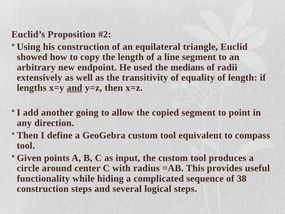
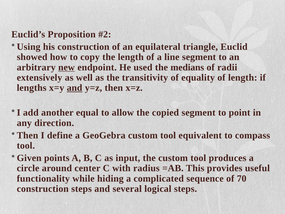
new underline: none -> present
going: going -> equal
38: 38 -> 70
